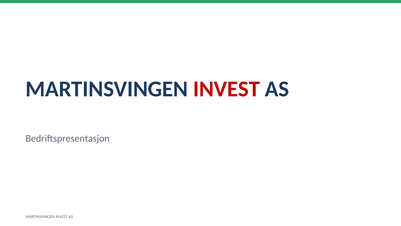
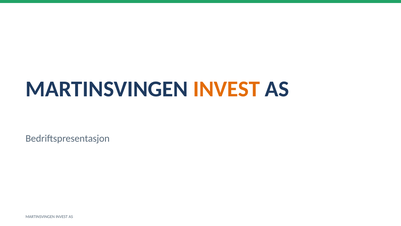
INVEST at (227, 89) colour: red -> orange
